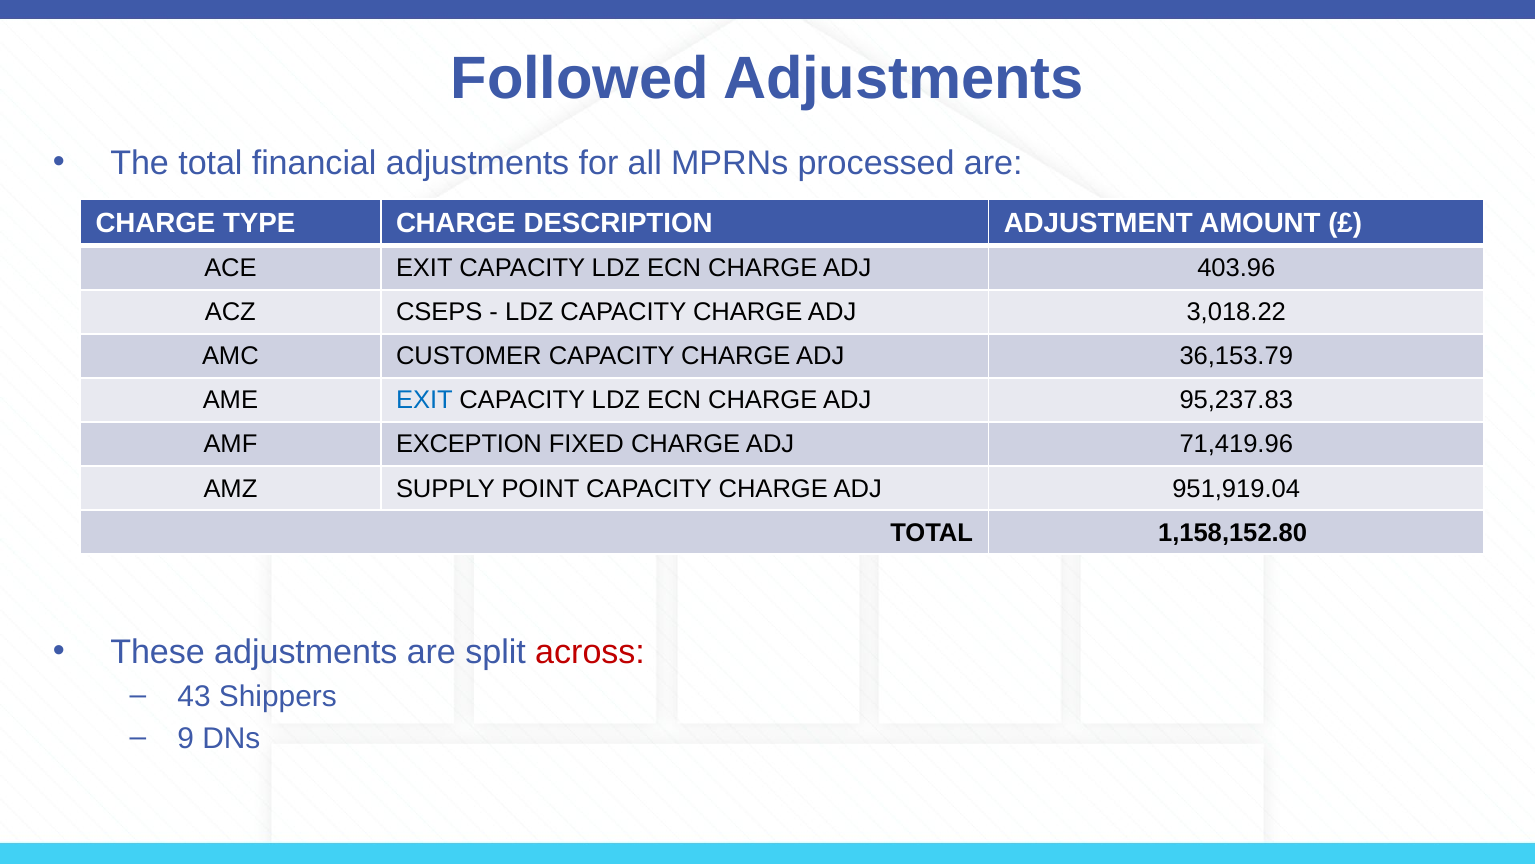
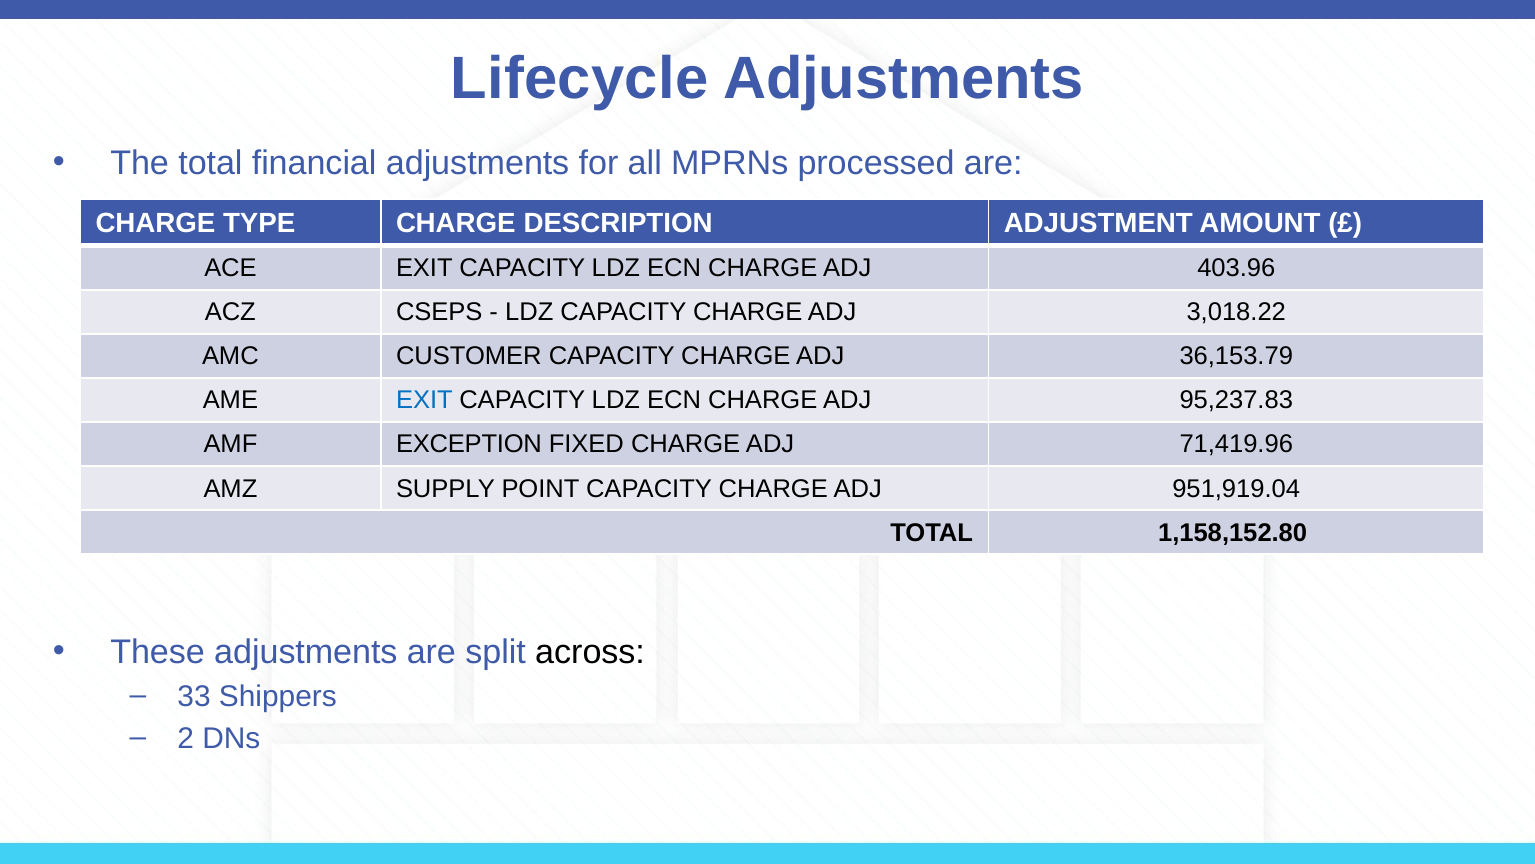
Followed: Followed -> Lifecycle
across colour: red -> black
43: 43 -> 33
9: 9 -> 2
